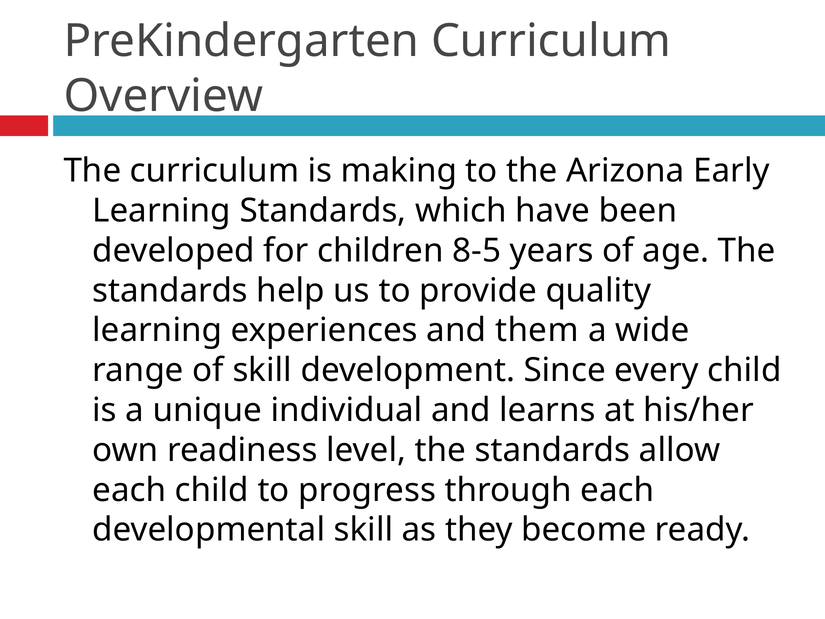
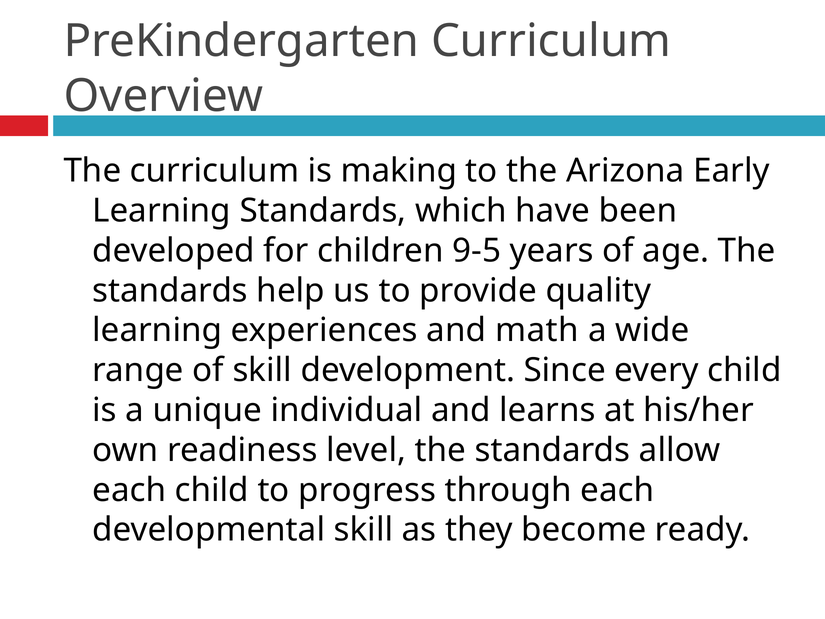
8-5: 8-5 -> 9-5
them: them -> math
